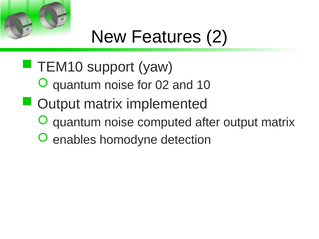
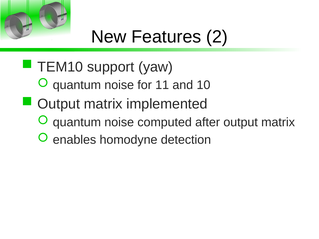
02: 02 -> 11
